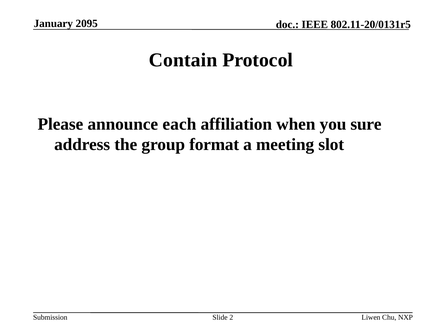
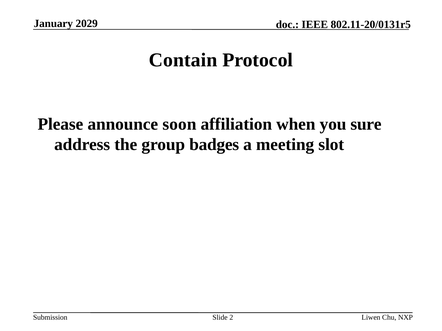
2095: 2095 -> 2029
each: each -> soon
format: format -> badges
